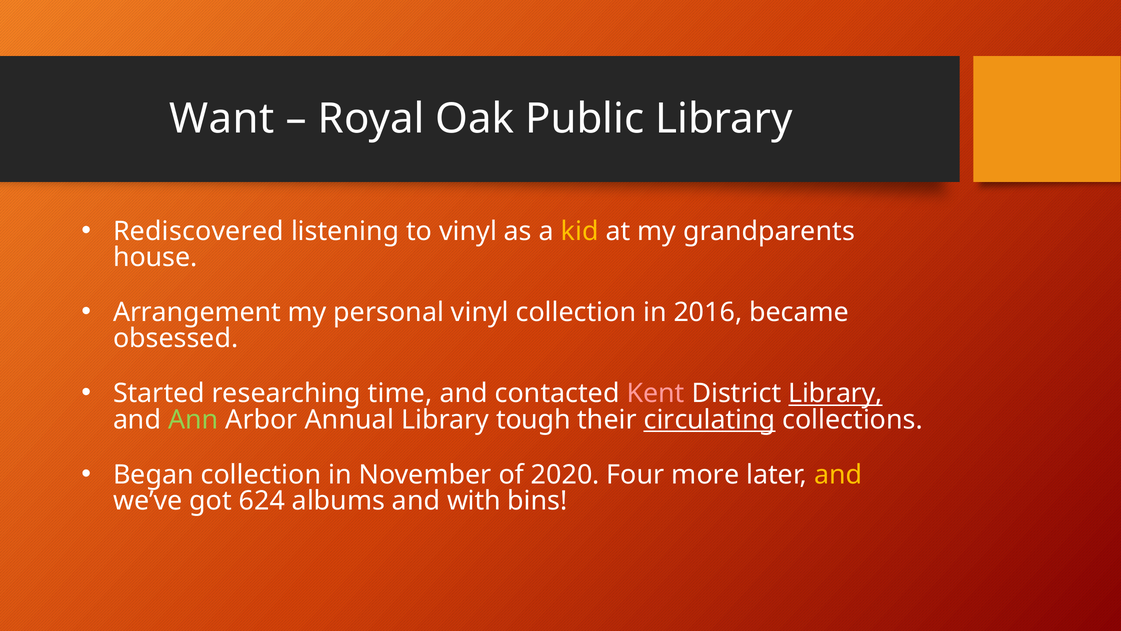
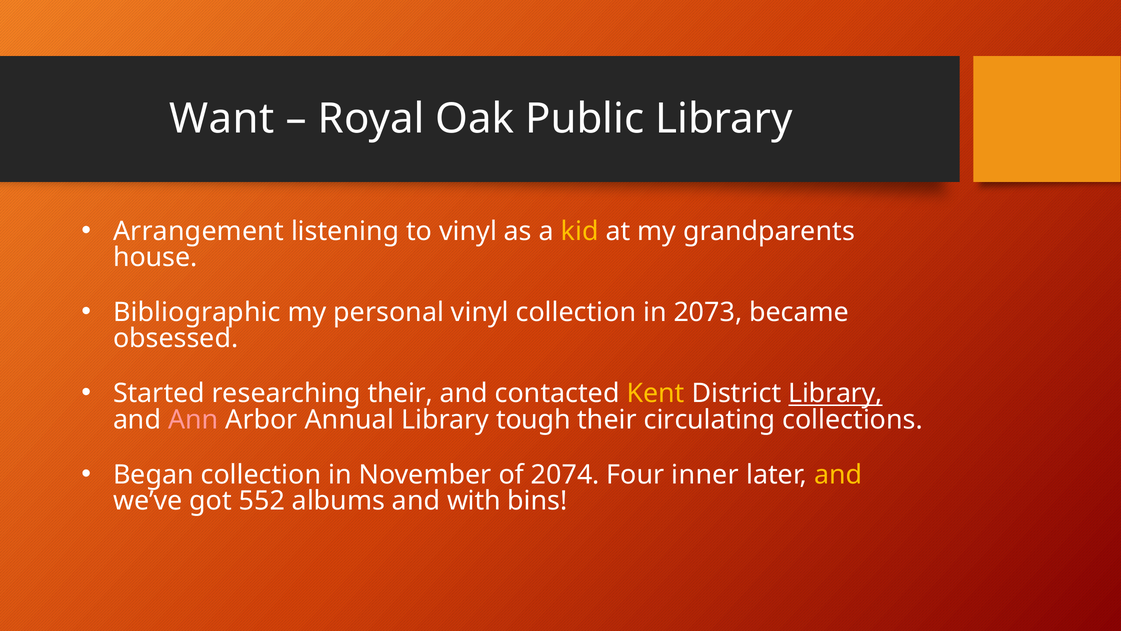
Rediscovered: Rediscovered -> Arrangement
Arrangement: Arrangement -> Bibliographic
2016: 2016 -> 2073
researching time: time -> their
Kent colour: pink -> yellow
Ann colour: light green -> pink
circulating underline: present -> none
2020: 2020 -> 2074
more: more -> inner
624: 624 -> 552
